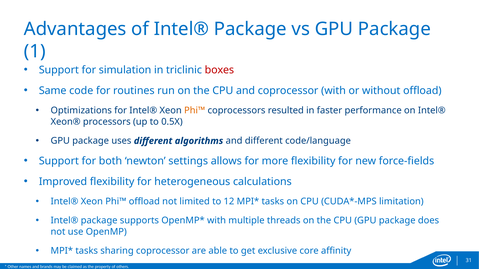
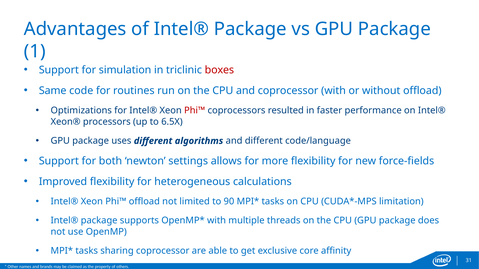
Phi™ at (195, 111) colour: orange -> red
0.5X: 0.5X -> 6.5X
12: 12 -> 90
